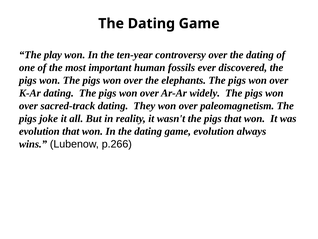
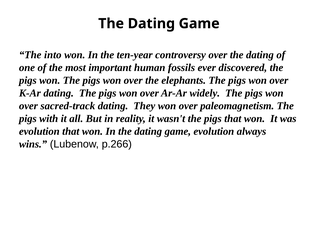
play: play -> into
joke: joke -> with
